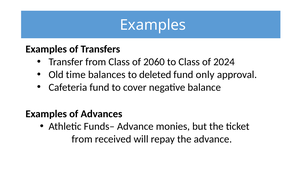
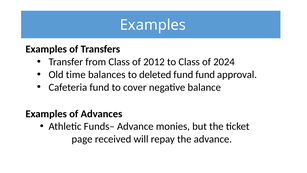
2060: 2060 -> 2012
fund only: only -> fund
from at (82, 139): from -> page
